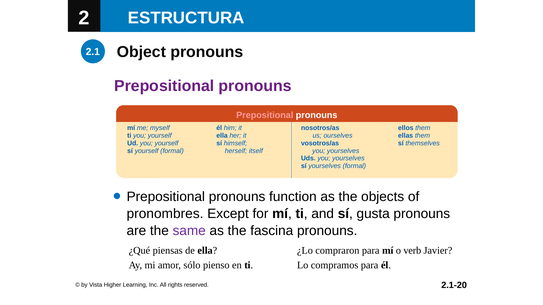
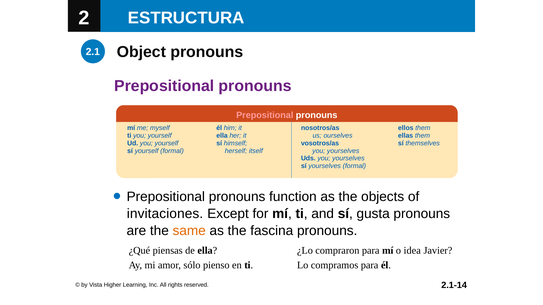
pronombres: pronombres -> invitaciones
same colour: purple -> orange
verb: verb -> idea
2.1-20: 2.1-20 -> 2.1-14
